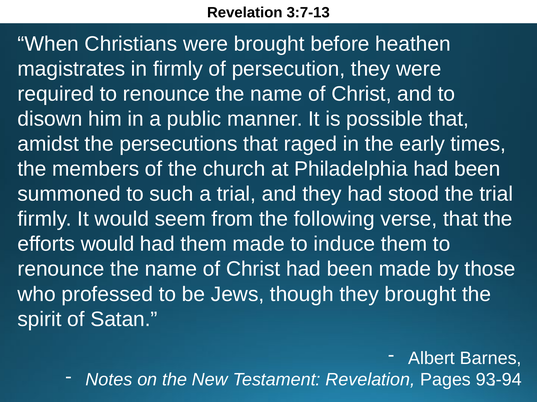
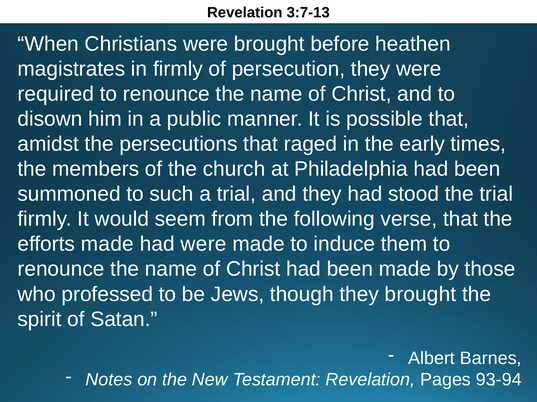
efforts would: would -> made
had them: them -> were
